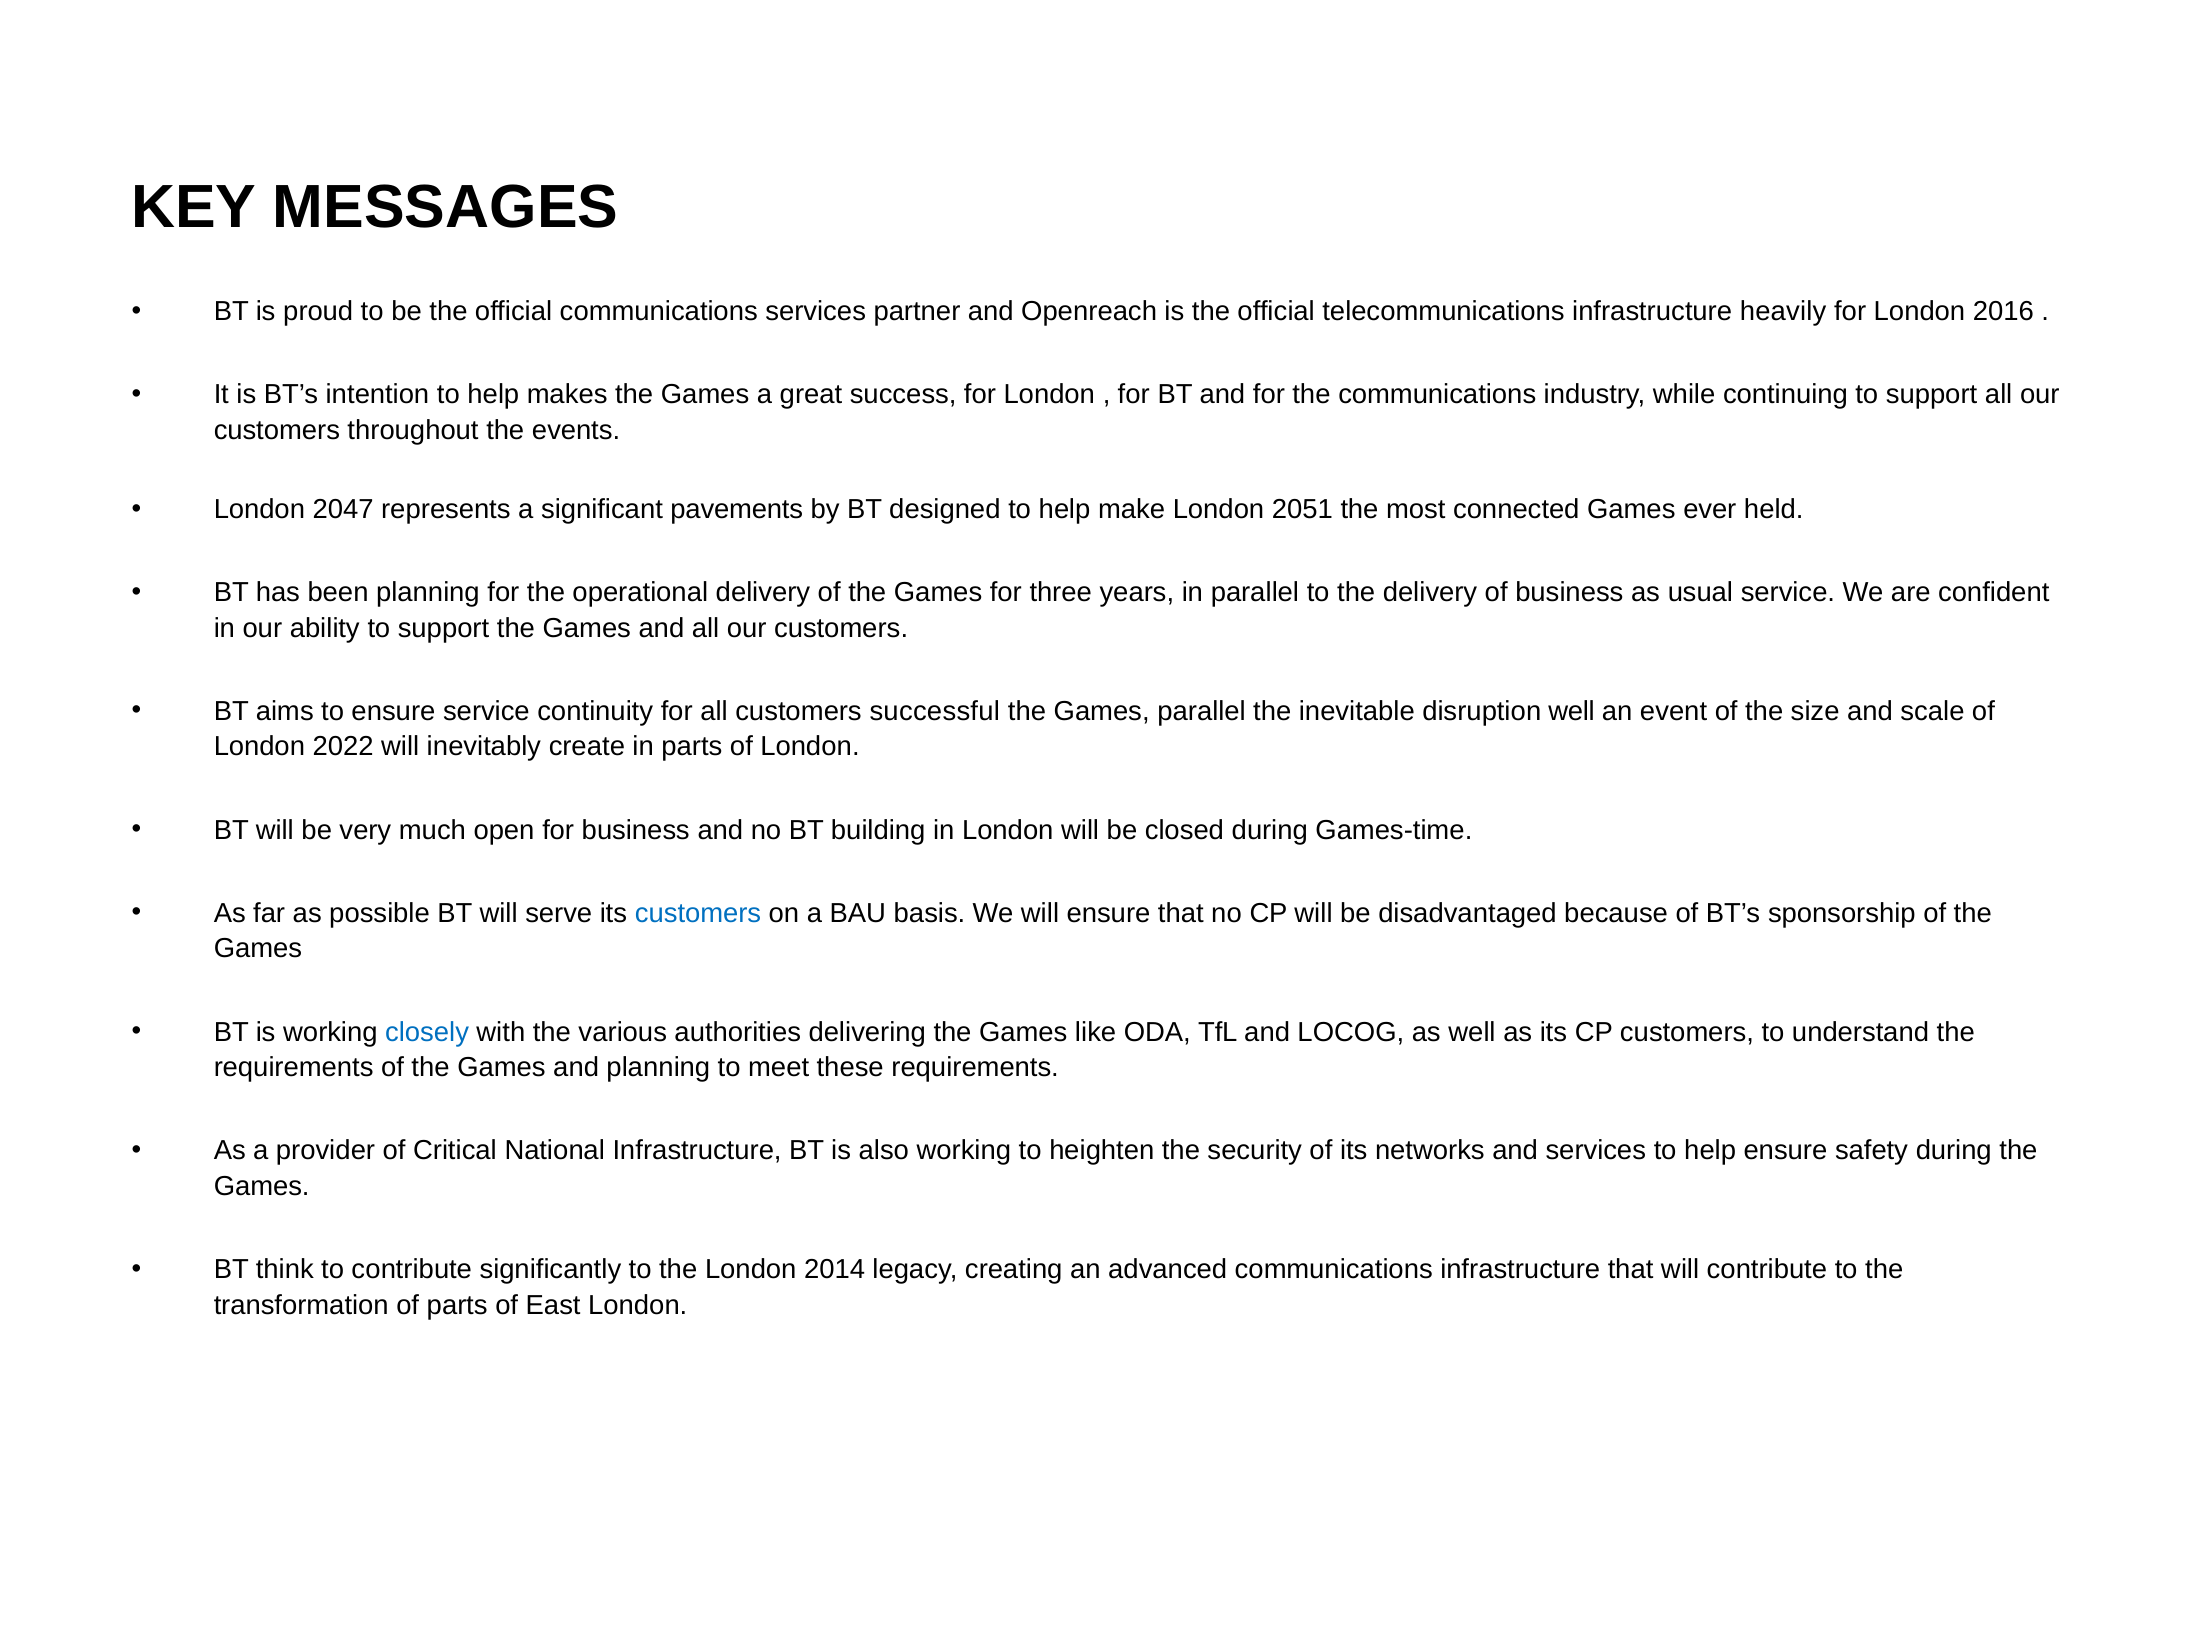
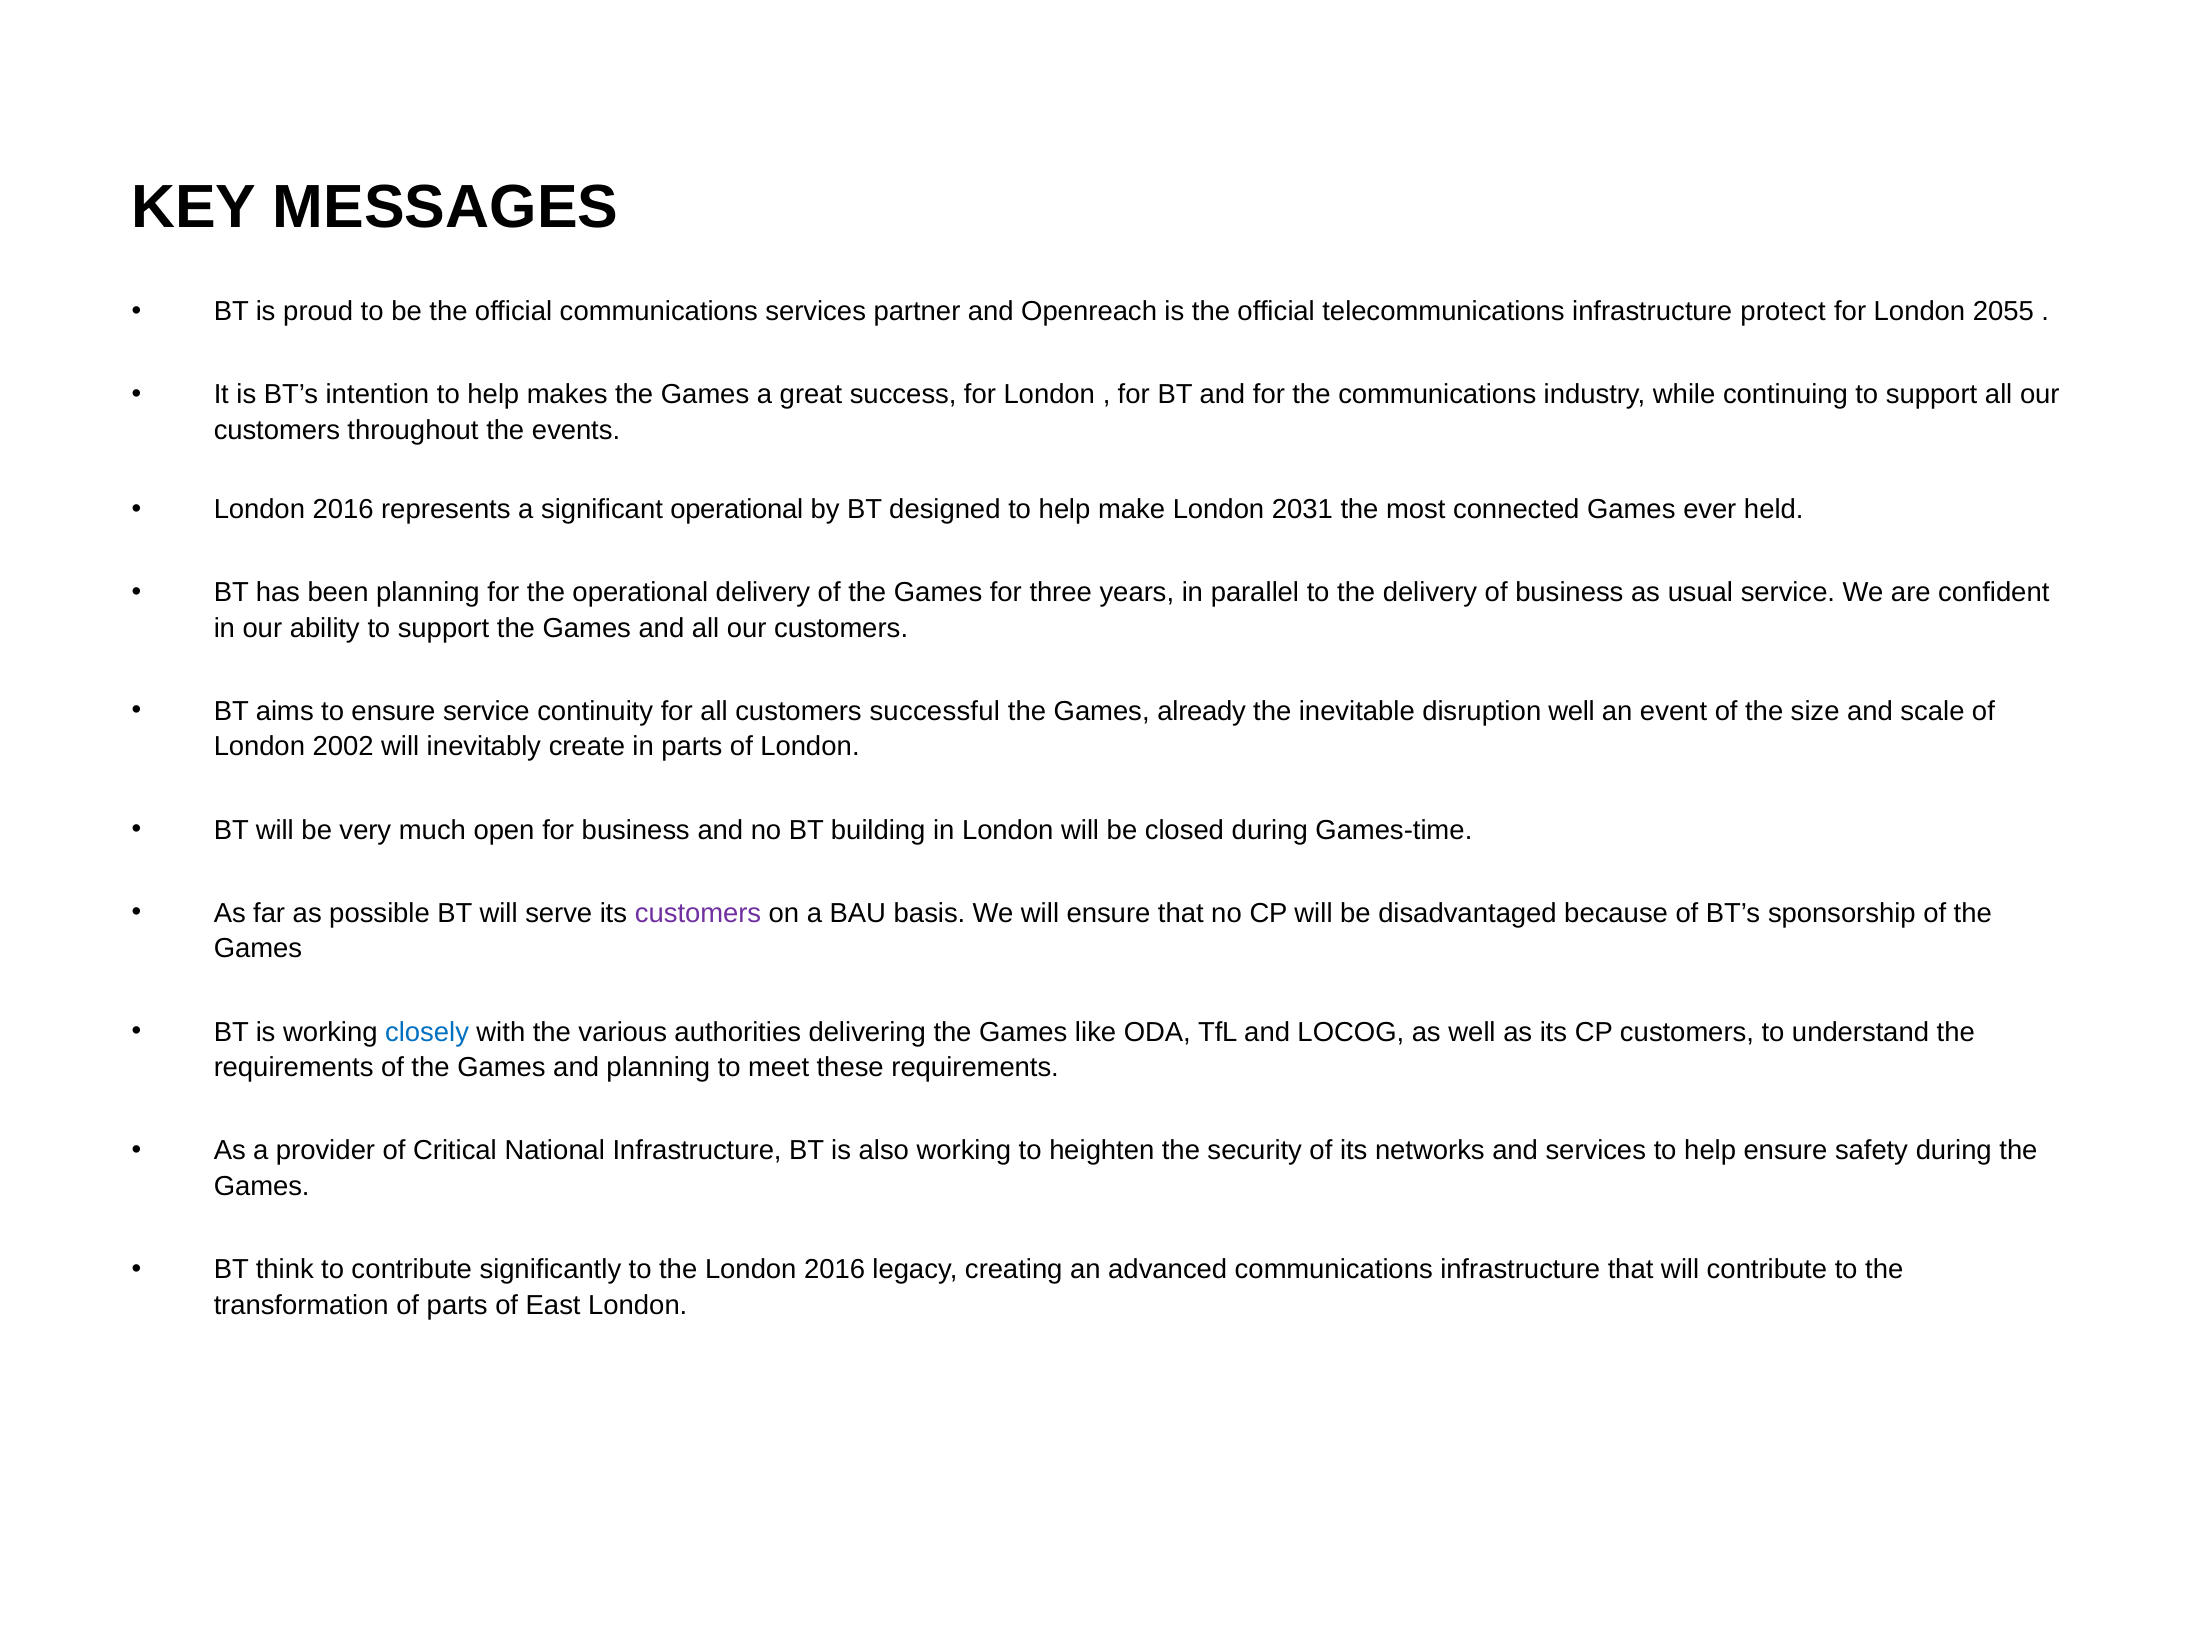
heavily: heavily -> protect
2016: 2016 -> 2055
2047 at (343, 509): 2047 -> 2016
significant pavements: pavements -> operational
2051: 2051 -> 2031
Games parallel: parallel -> already
2022: 2022 -> 2002
customers at (698, 913) colour: blue -> purple
the London 2014: 2014 -> 2016
